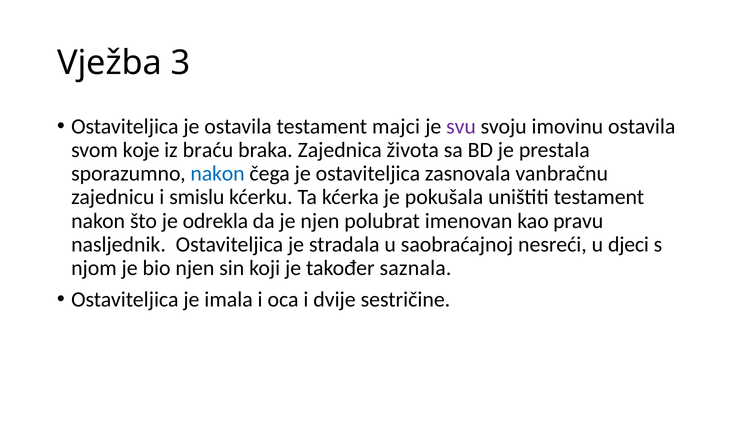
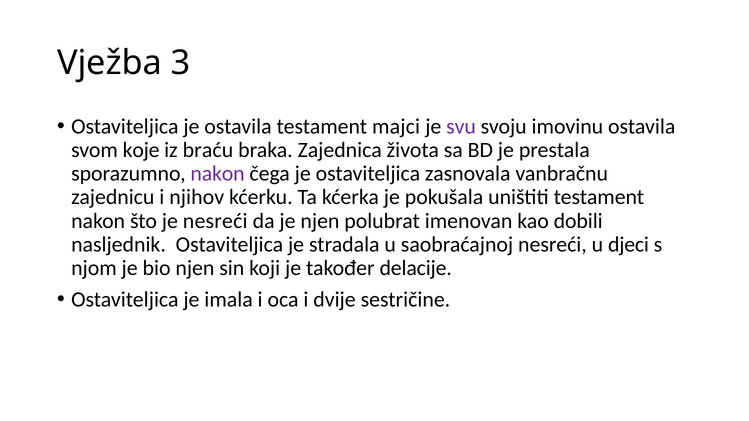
nakon at (218, 174) colour: blue -> purple
smislu: smislu -> njihov
je odrekla: odrekla -> nesreći
pravu: pravu -> dobili
saznala: saznala -> delacije
